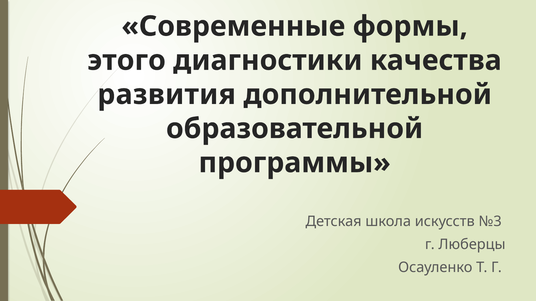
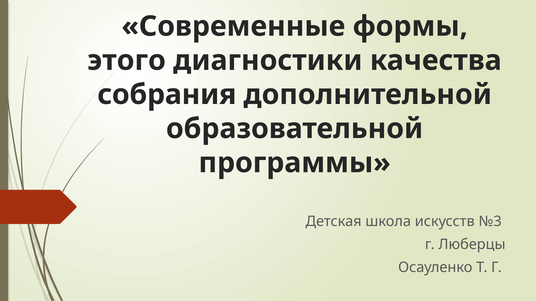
развития: развития -> собрания
